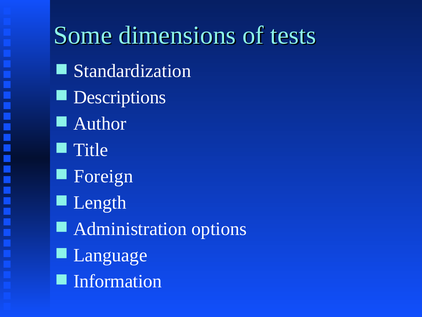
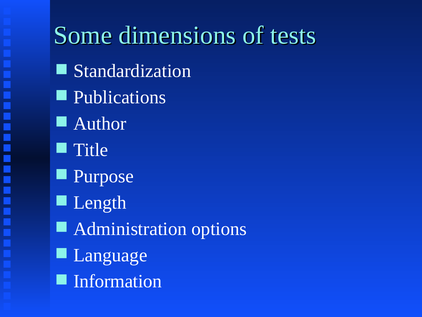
Descriptions: Descriptions -> Publications
Foreign: Foreign -> Purpose
